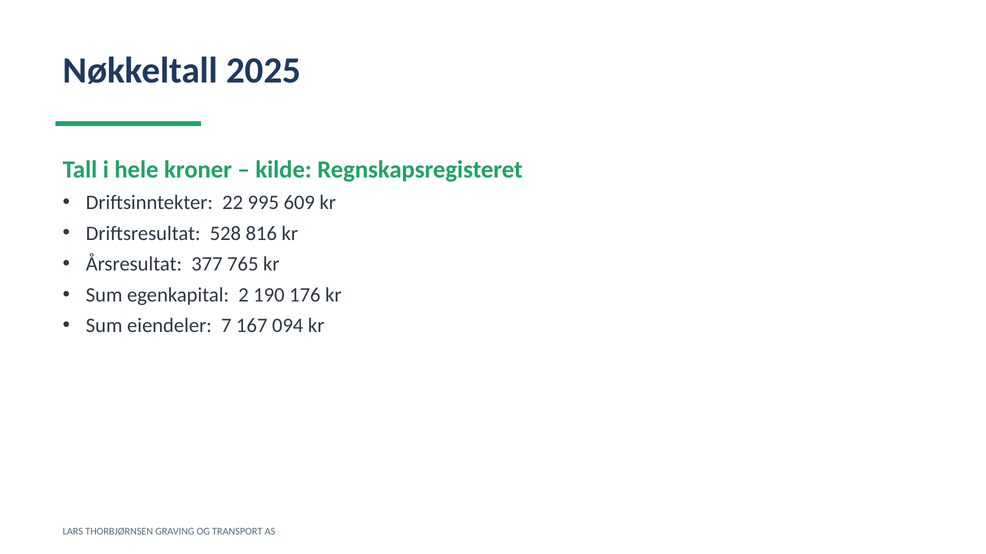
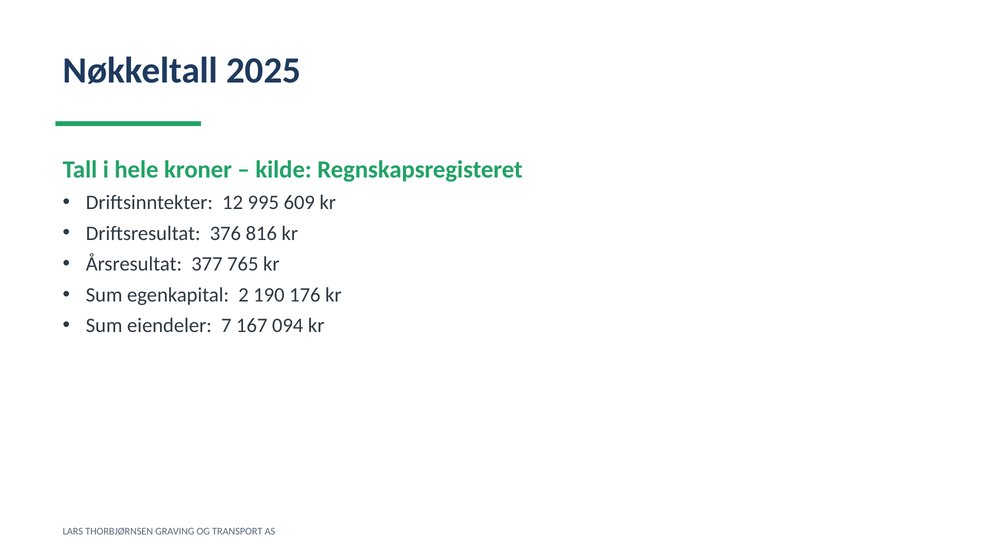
22: 22 -> 12
528: 528 -> 376
